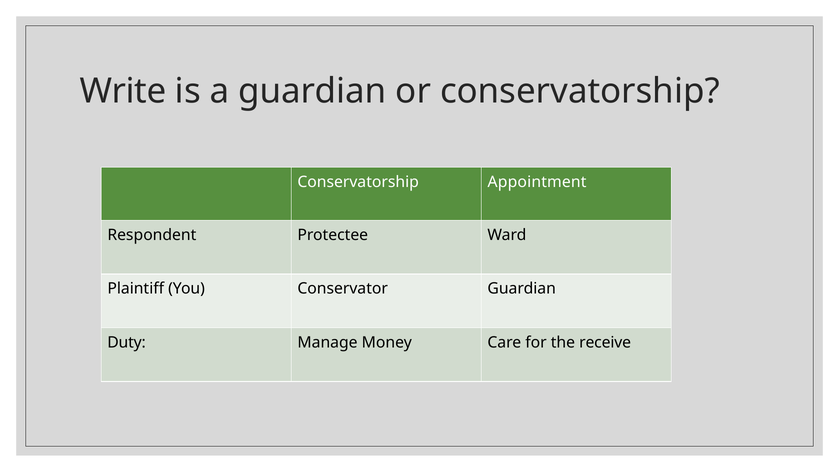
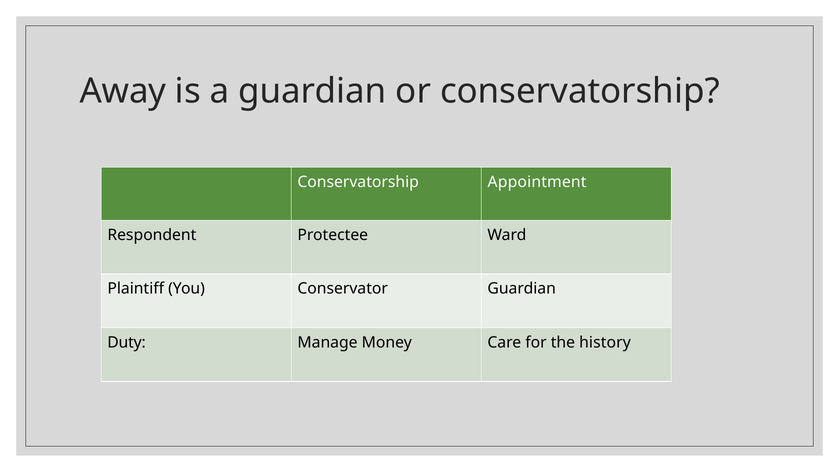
Write: Write -> Away
receive: receive -> history
